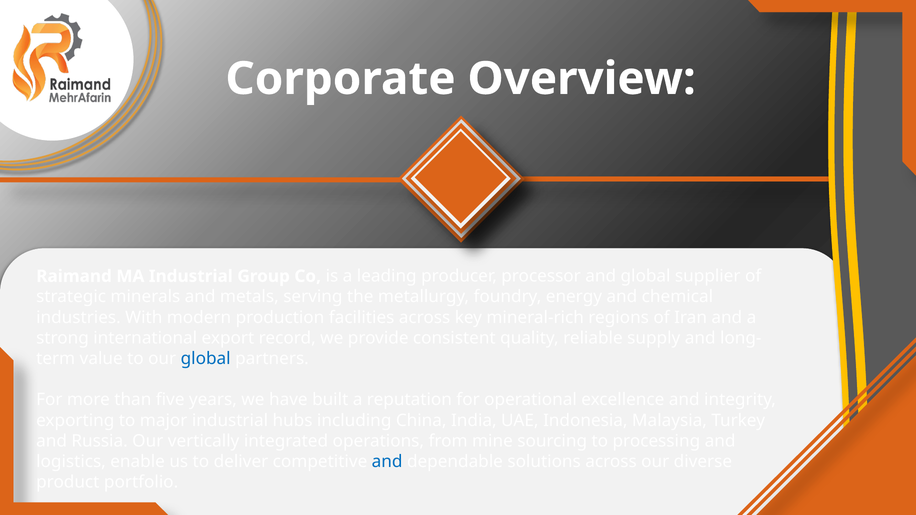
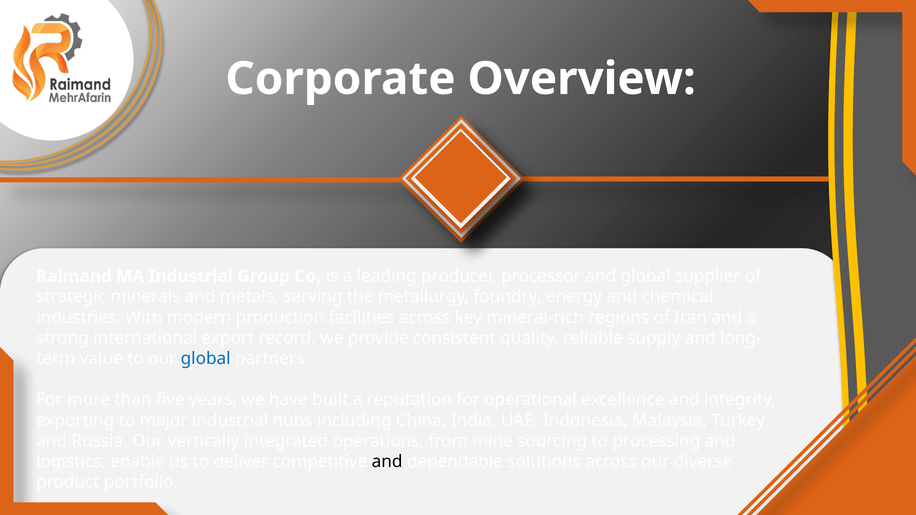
and at (387, 462) colour: blue -> black
